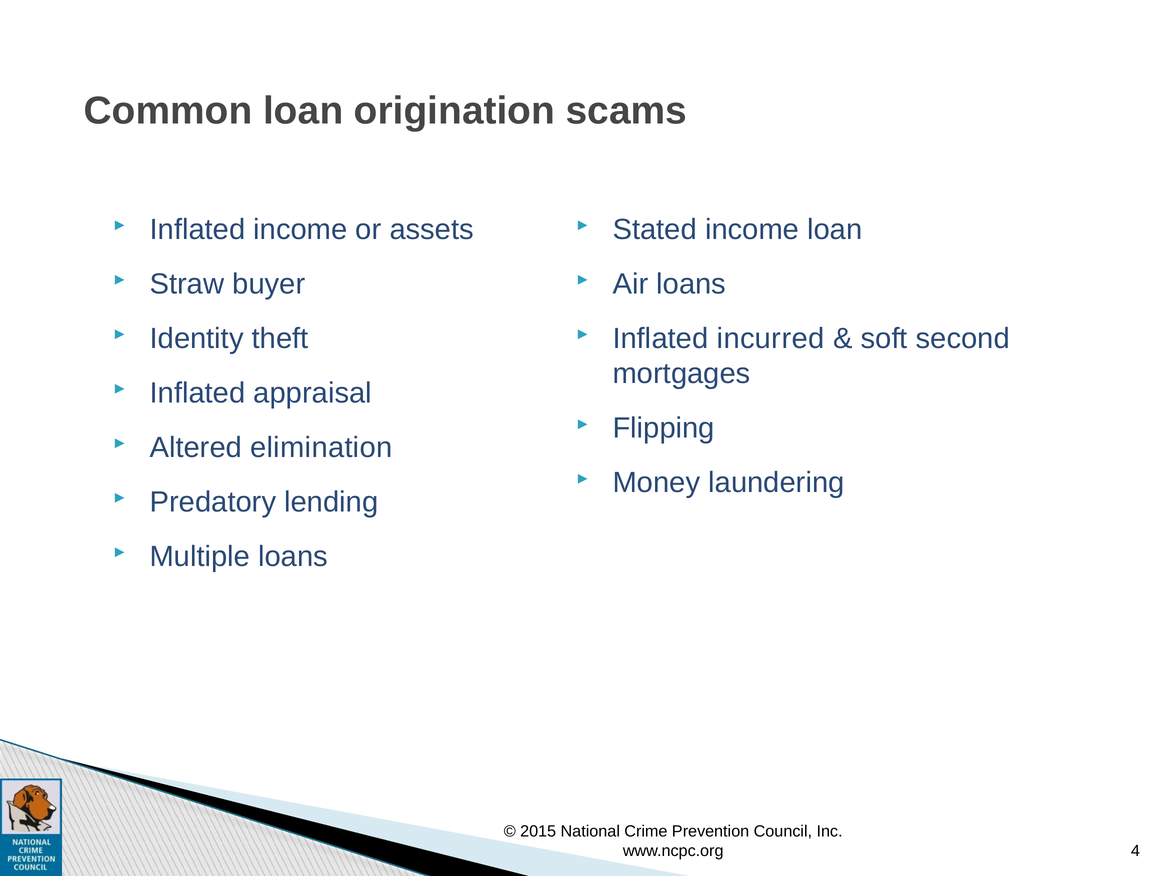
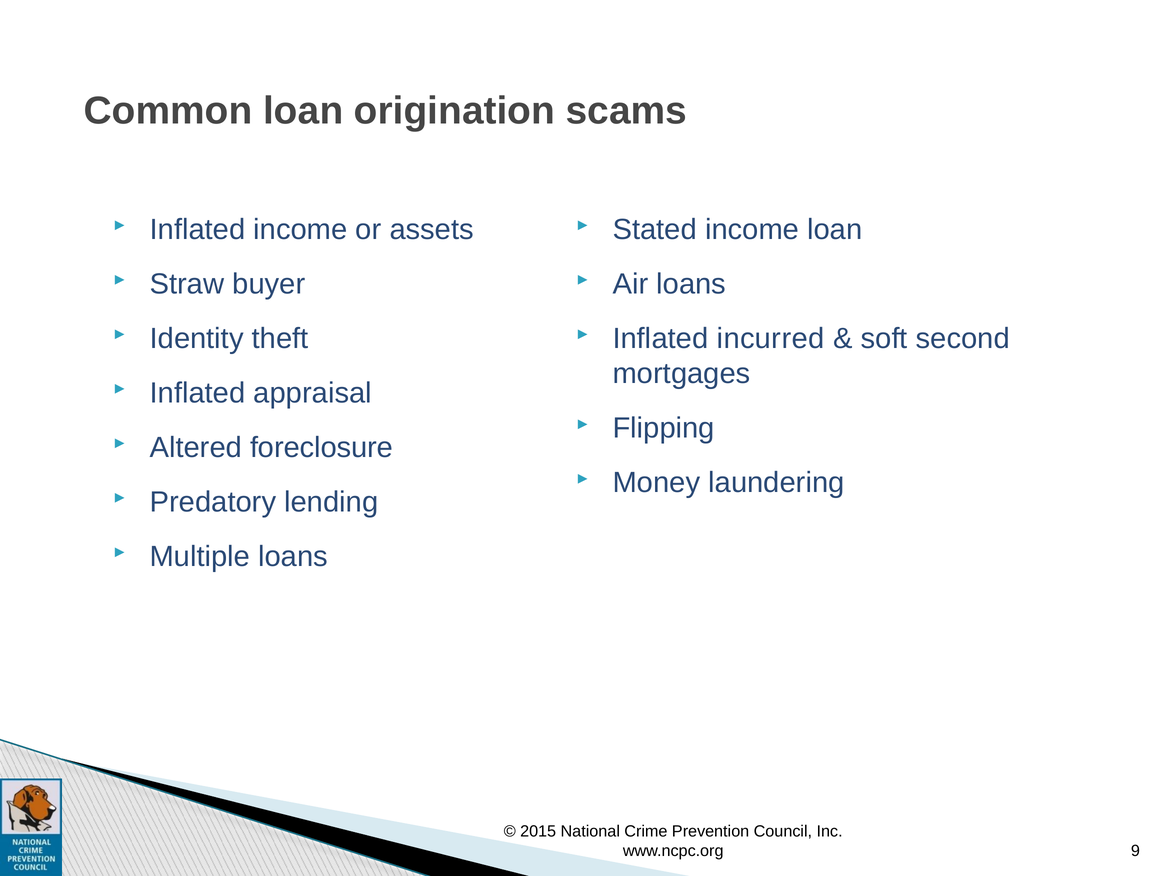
elimination: elimination -> foreclosure
4: 4 -> 9
